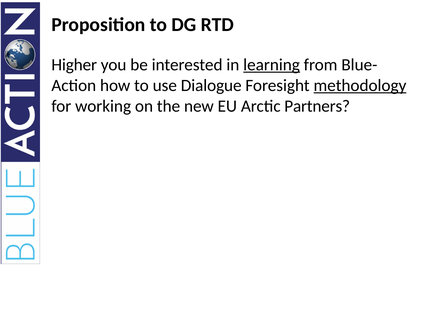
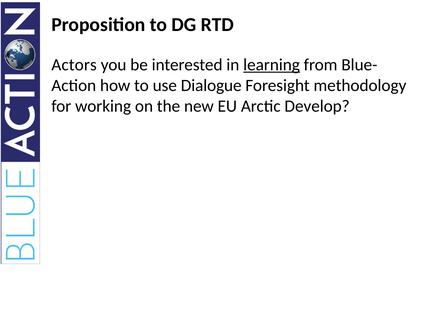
Higher: Higher -> Actors
methodology underline: present -> none
Partners: Partners -> Develop
